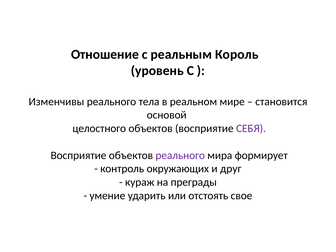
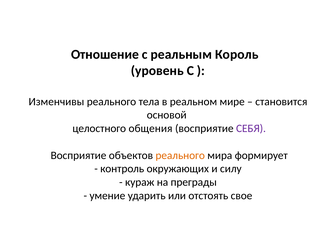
целостного объектов: объектов -> общения
реального at (180, 155) colour: purple -> orange
друг: друг -> силу
